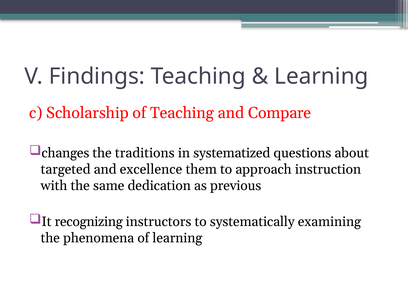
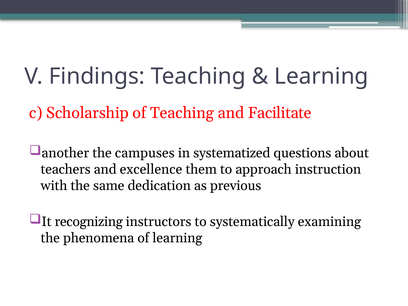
Compare: Compare -> Facilitate
changes: changes -> another
traditions: traditions -> campuses
targeted: targeted -> teachers
